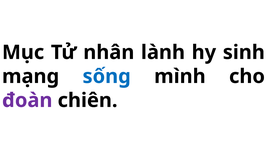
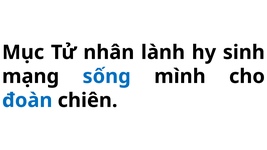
đoàn colour: purple -> blue
